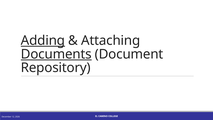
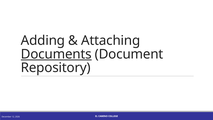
Adding underline: present -> none
